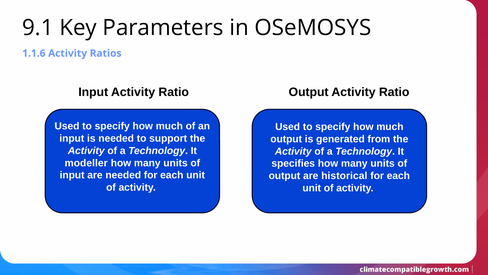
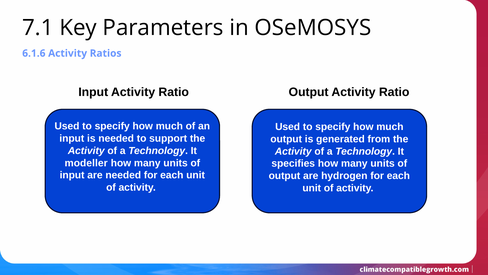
9.1: 9.1 -> 7.1
1.1.6: 1.1.6 -> 6.1.6
historical: historical -> hydrogen
